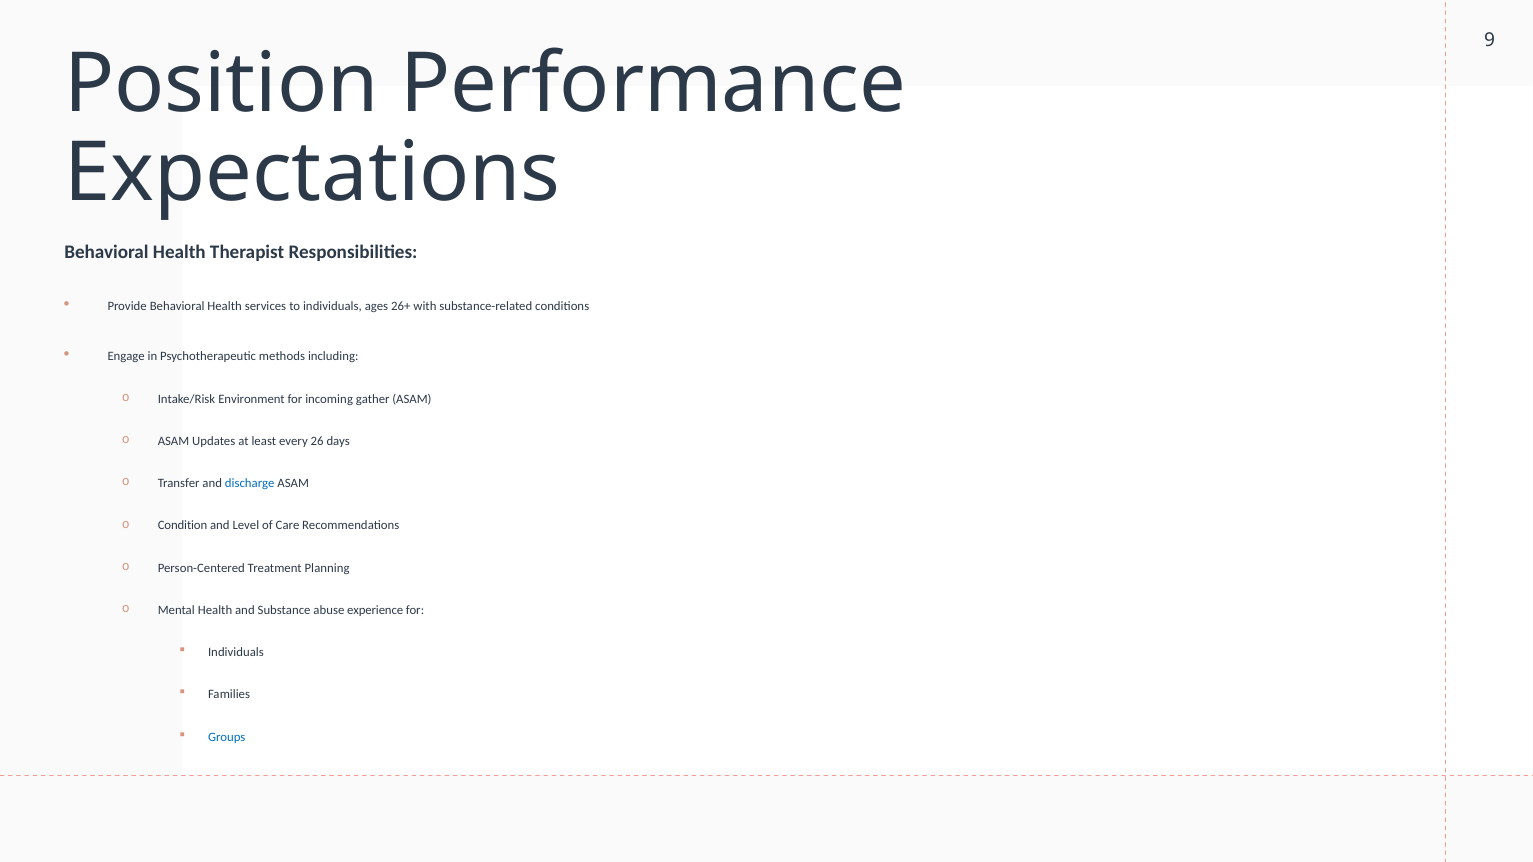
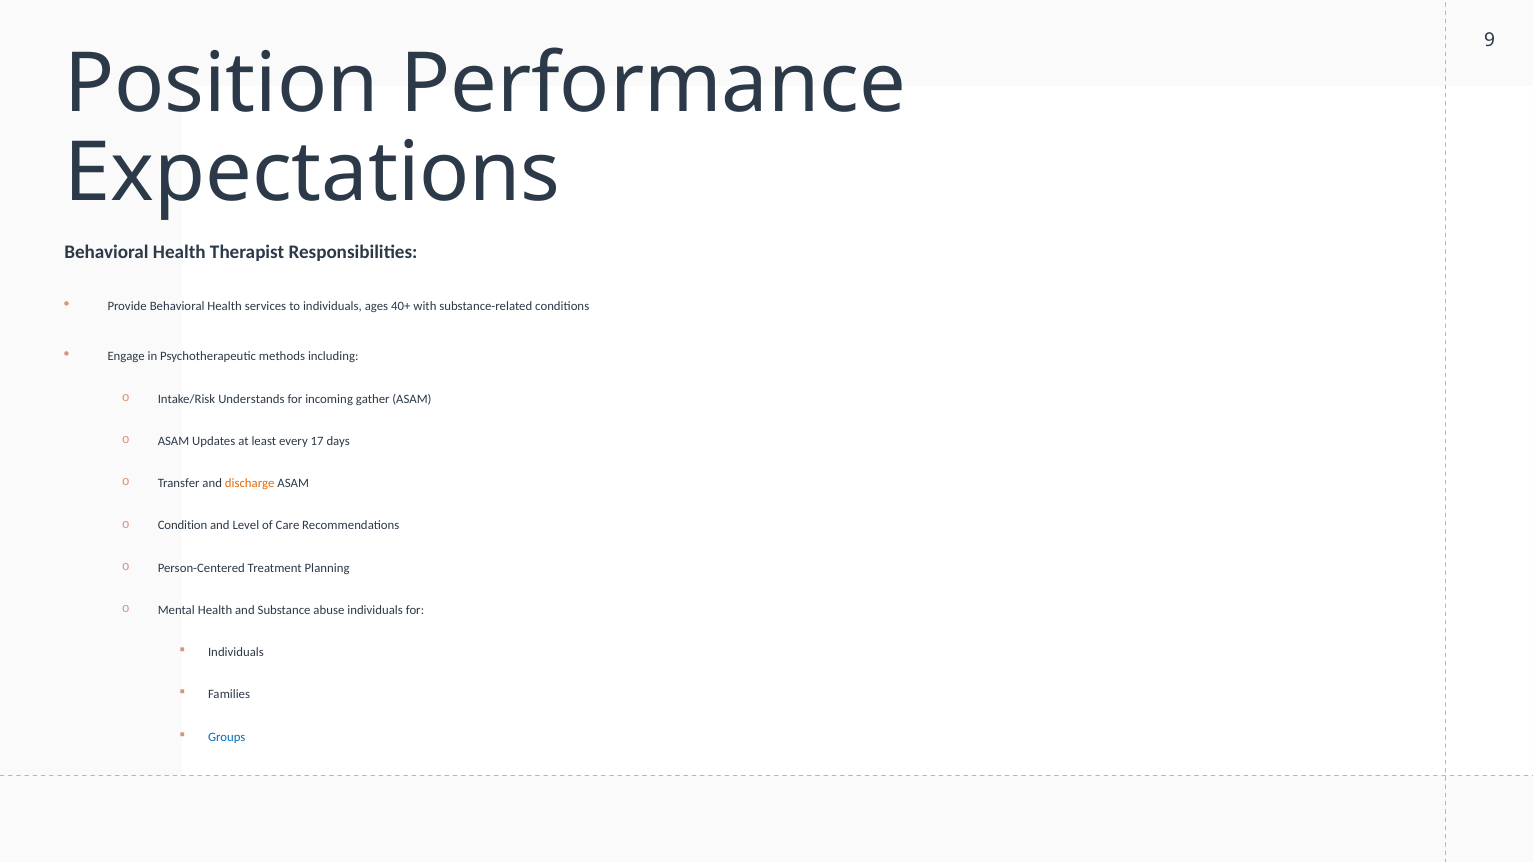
26+: 26+ -> 40+
Environment: Environment -> Understands
26: 26 -> 17
discharge colour: blue -> orange
abuse experience: experience -> individuals
